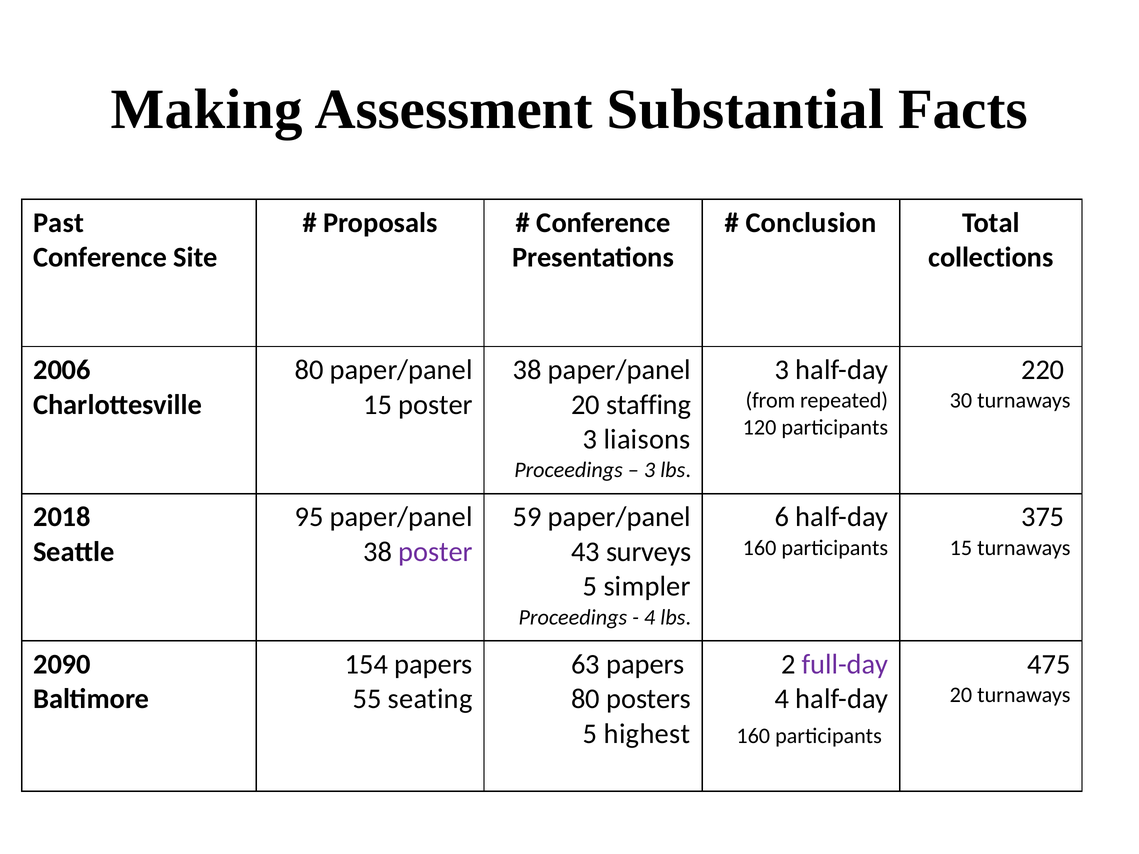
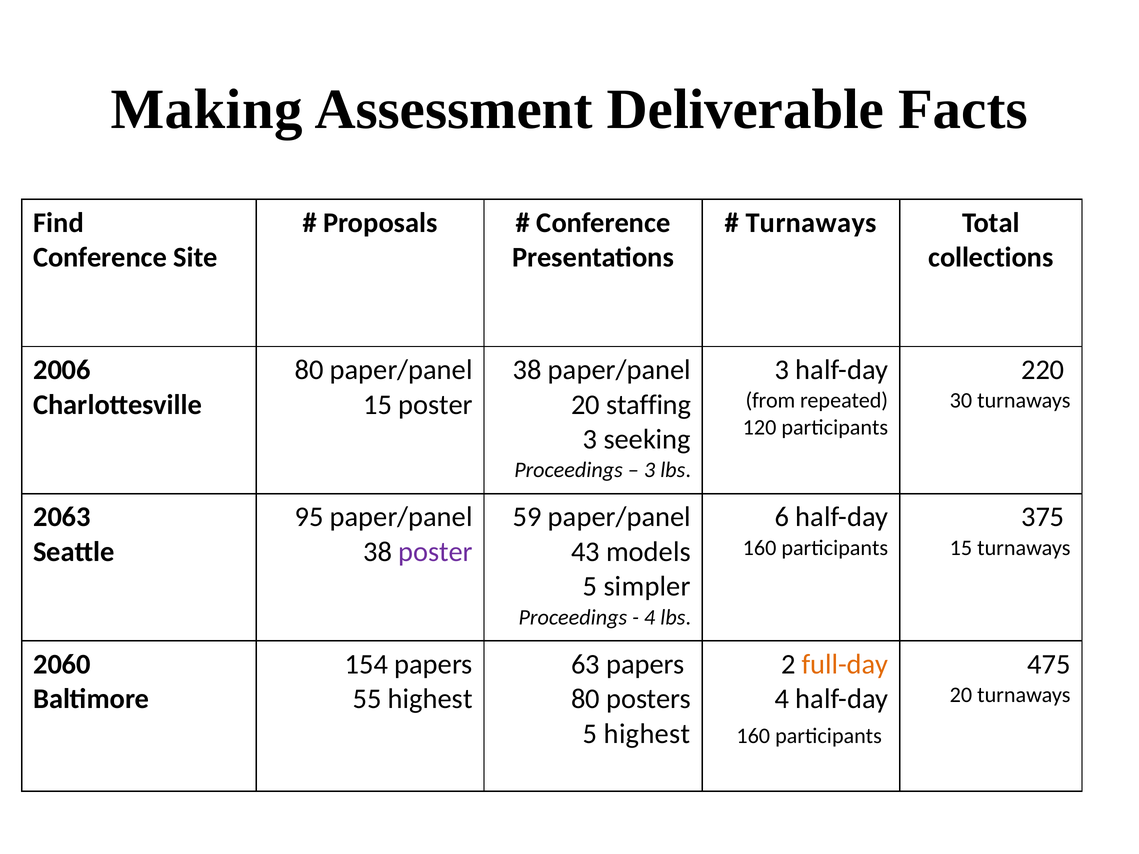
Substantial: Substantial -> Deliverable
Past: Past -> Find
Conclusion at (811, 223): Conclusion -> Turnaways
liaisons: liaisons -> seeking
2018: 2018 -> 2063
surveys: surveys -> models
2090: 2090 -> 2060
full-day colour: purple -> orange
55 seating: seating -> highest
